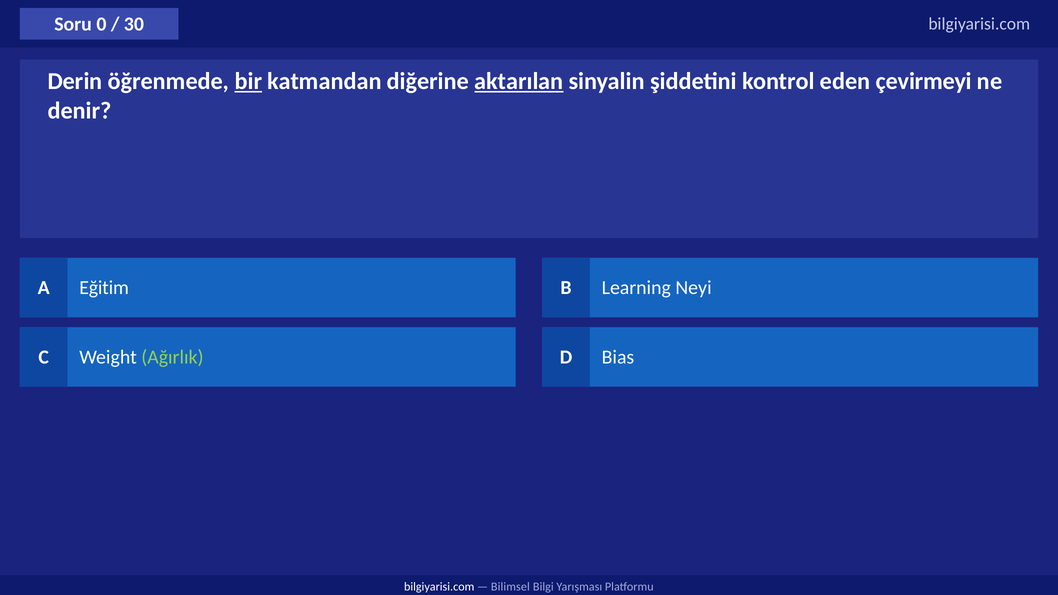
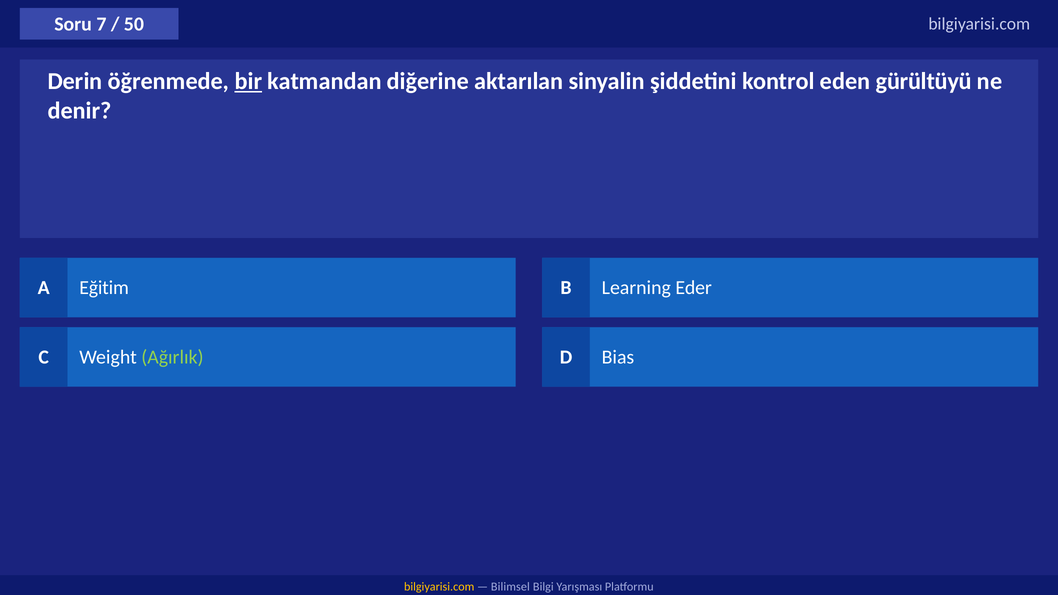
0: 0 -> 7
30: 30 -> 50
aktarılan underline: present -> none
çevirmeyi: çevirmeyi -> gürültüyü
Neyi: Neyi -> Eder
bilgiyarisi.com at (439, 587) colour: white -> yellow
